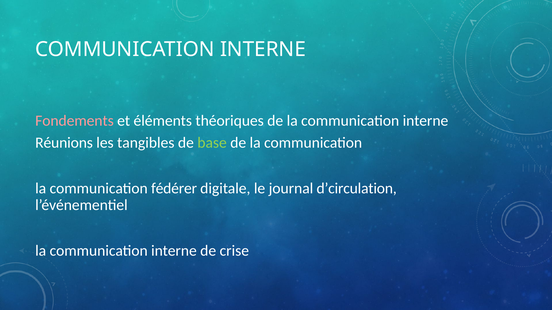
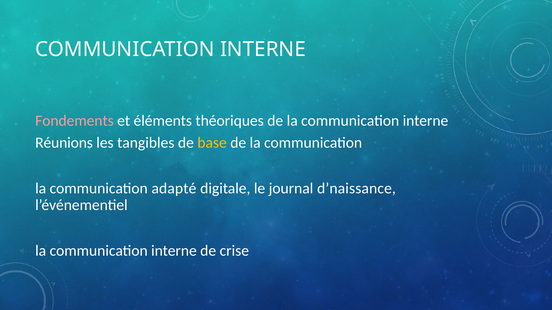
base colour: light green -> yellow
fédérer: fédérer -> adapté
d’circulation: d’circulation -> d’naissance
